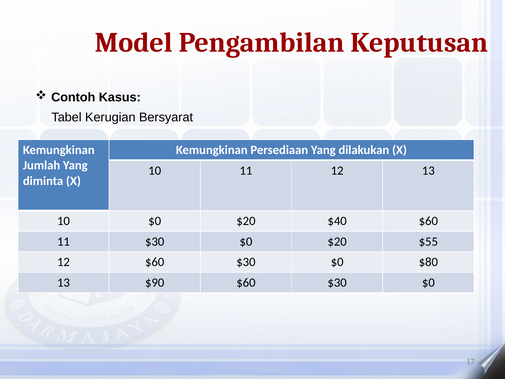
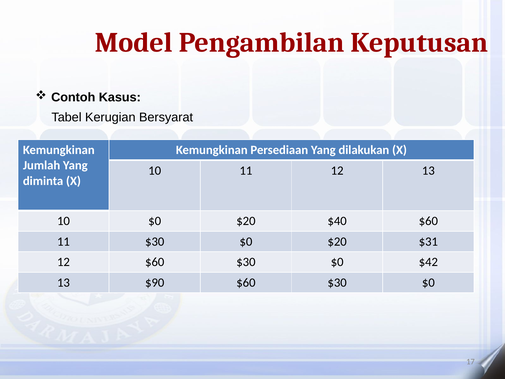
$55: $55 -> $31
$80: $80 -> $42
